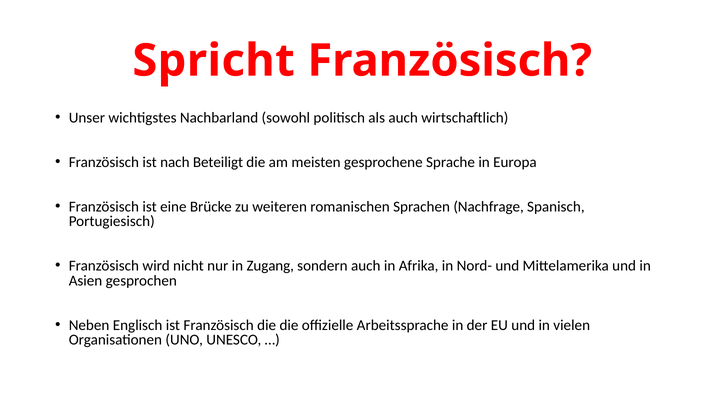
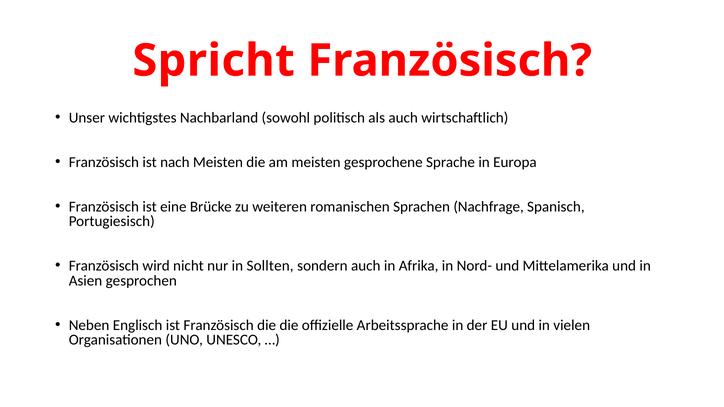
nach Beteiligt: Beteiligt -> Meisten
Zugang: Zugang -> Sollten
